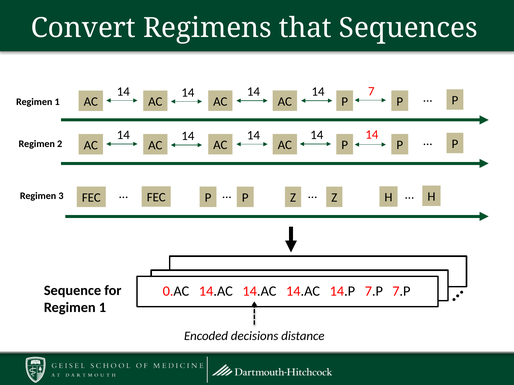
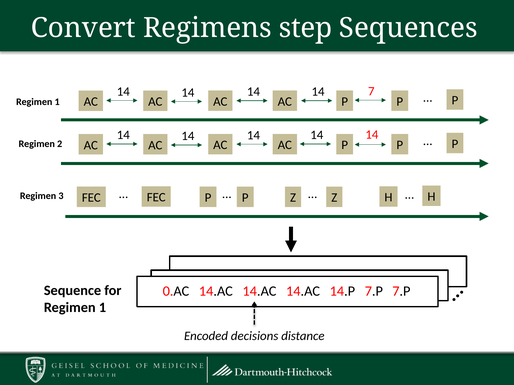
that: that -> step
